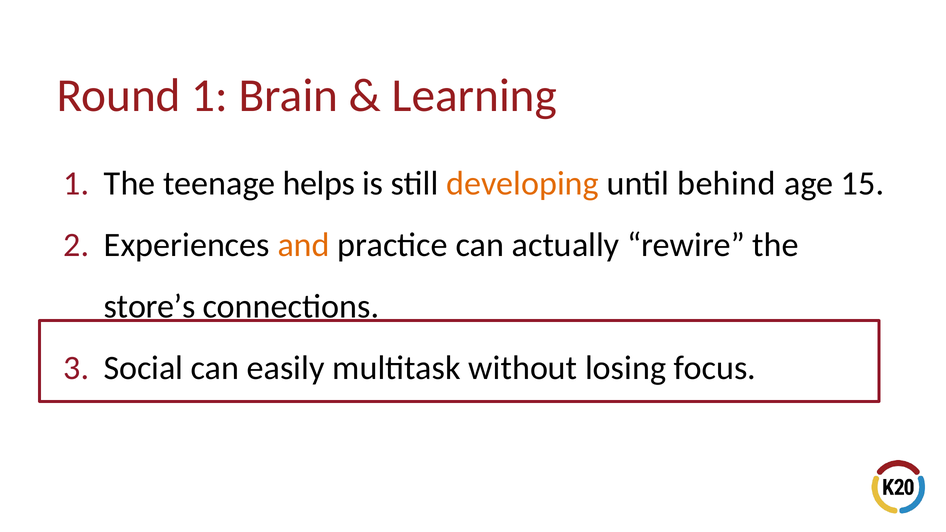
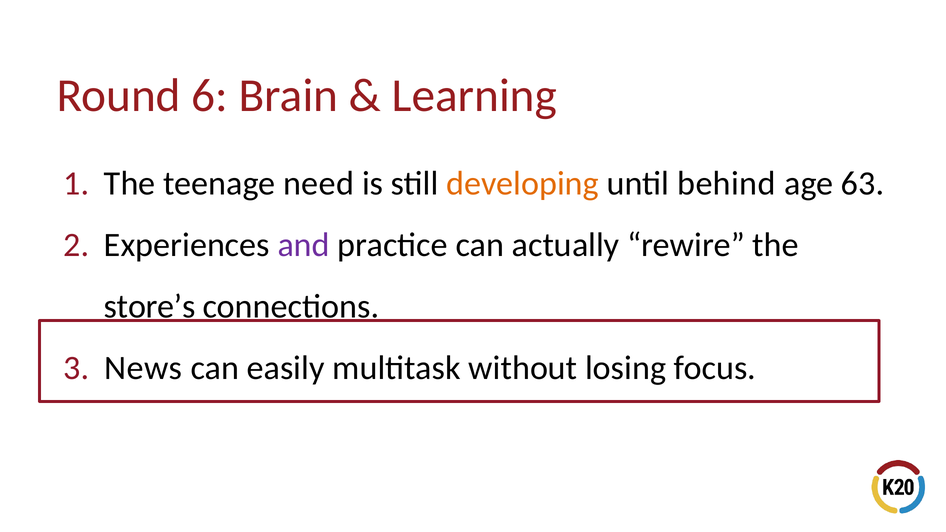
Round 1: 1 -> 6
helps: helps -> need
15: 15 -> 63
and colour: orange -> purple
Social: Social -> News
